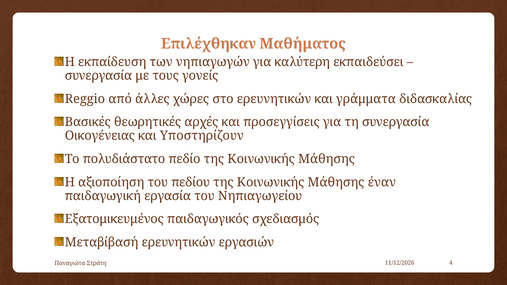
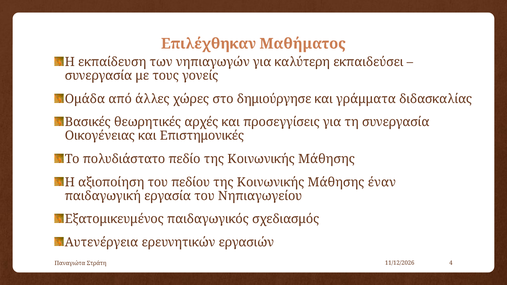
Reggio: Reggio -> Ομάδα
στο ερευνητικών: ερευνητικών -> δημιούργησε
Υποστηρίζουν: Υποστηρίζουν -> Επιστημονικές
Μεταβίβασή: Μεταβίβασή -> Αυτενέργεια
